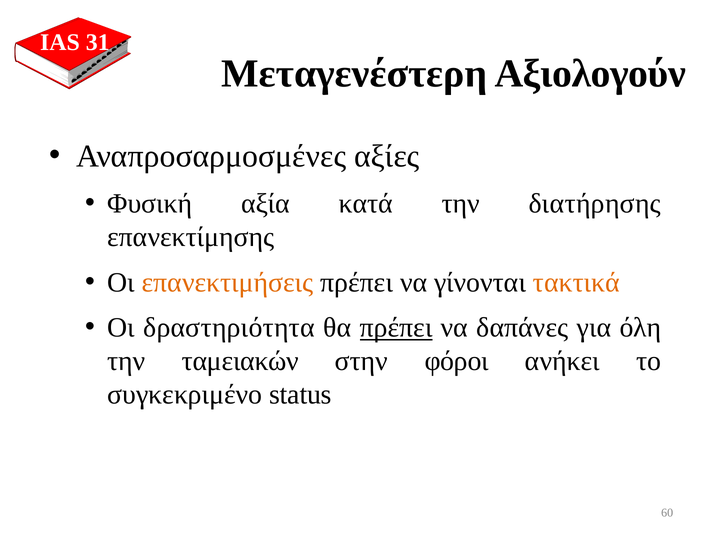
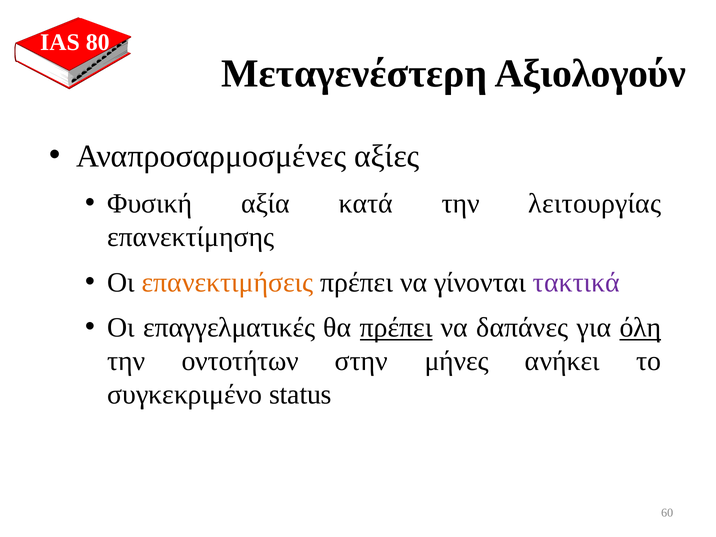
31: 31 -> 80
διατήρησης: διατήρησης -> λειτουργίας
τακτικά colour: orange -> purple
δραστηριότητα: δραστηριότητα -> επαγγελματικές
όλη underline: none -> present
ταμειακών: ταμειακών -> οντοτήτων
φόροι: φόροι -> μήνες
